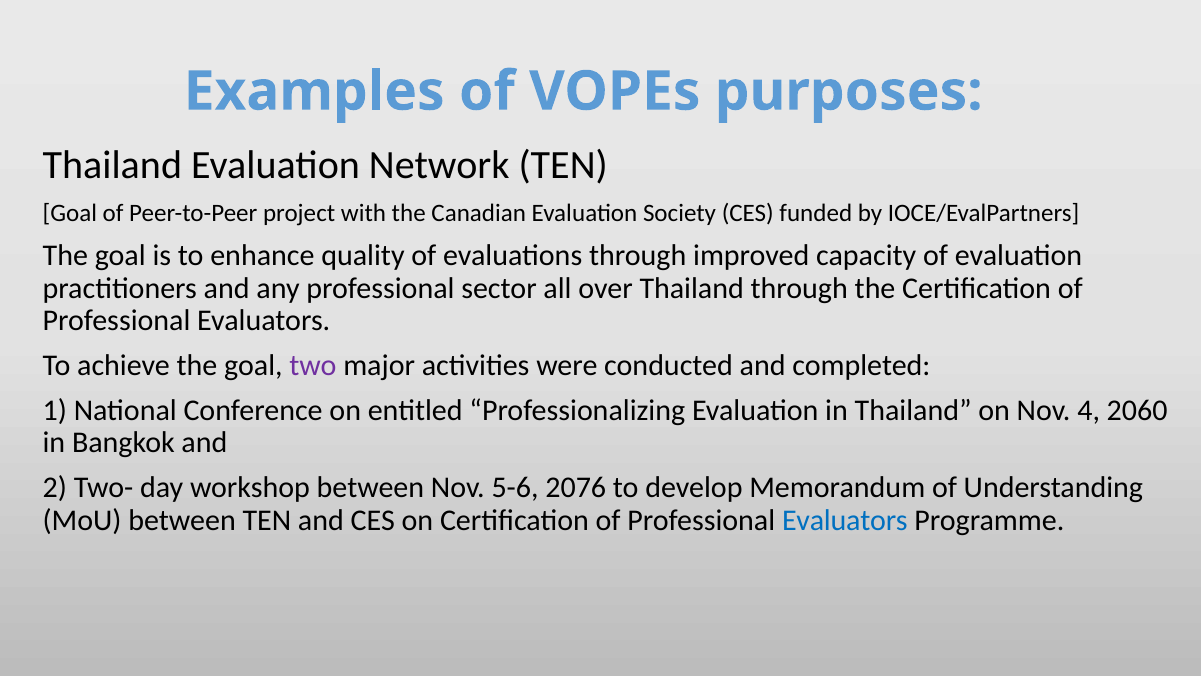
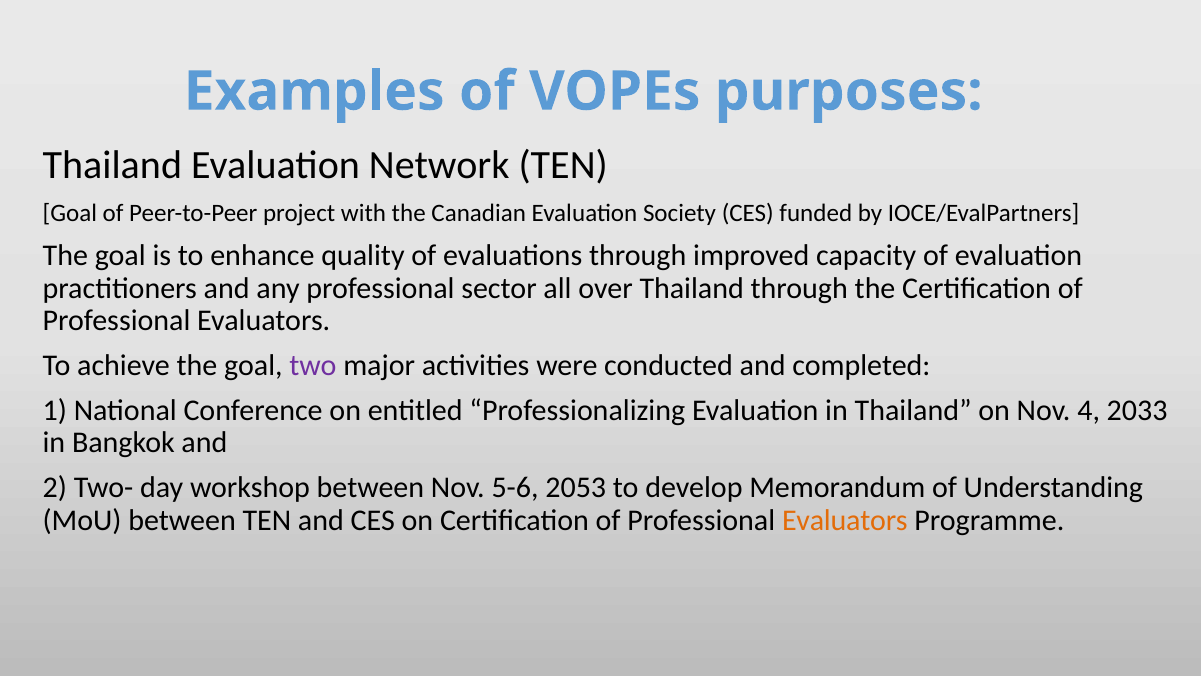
2060: 2060 -> 2033
2076: 2076 -> 2053
Evaluators at (845, 520) colour: blue -> orange
